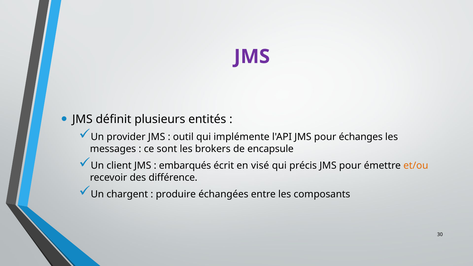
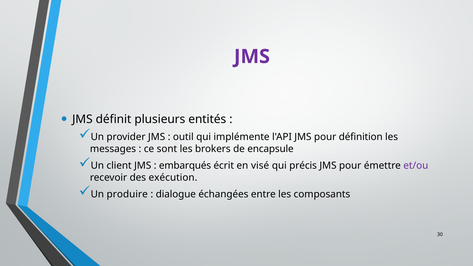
échanges: échanges -> définition
et/ou colour: orange -> purple
différence: différence -> exécution
chargent: chargent -> produire
produire: produire -> dialogue
